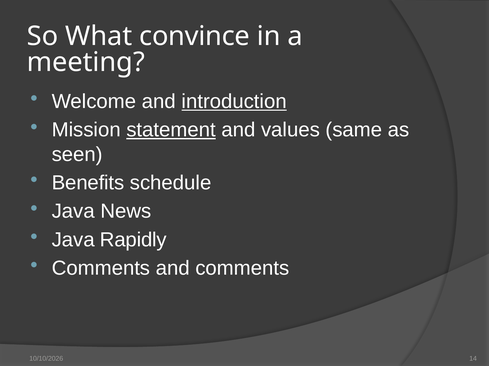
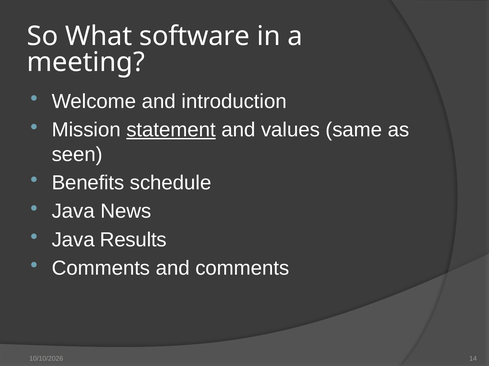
convince: convince -> software
introduction underline: present -> none
Rapidly: Rapidly -> Results
